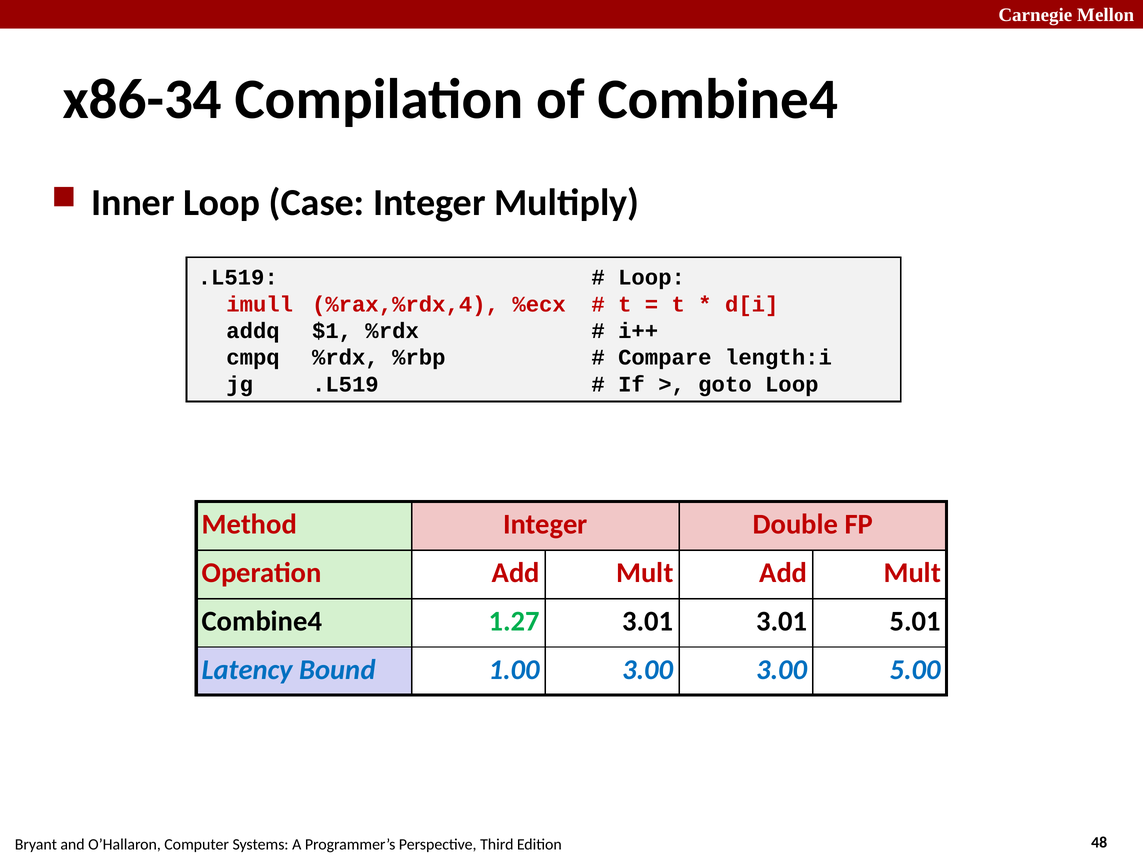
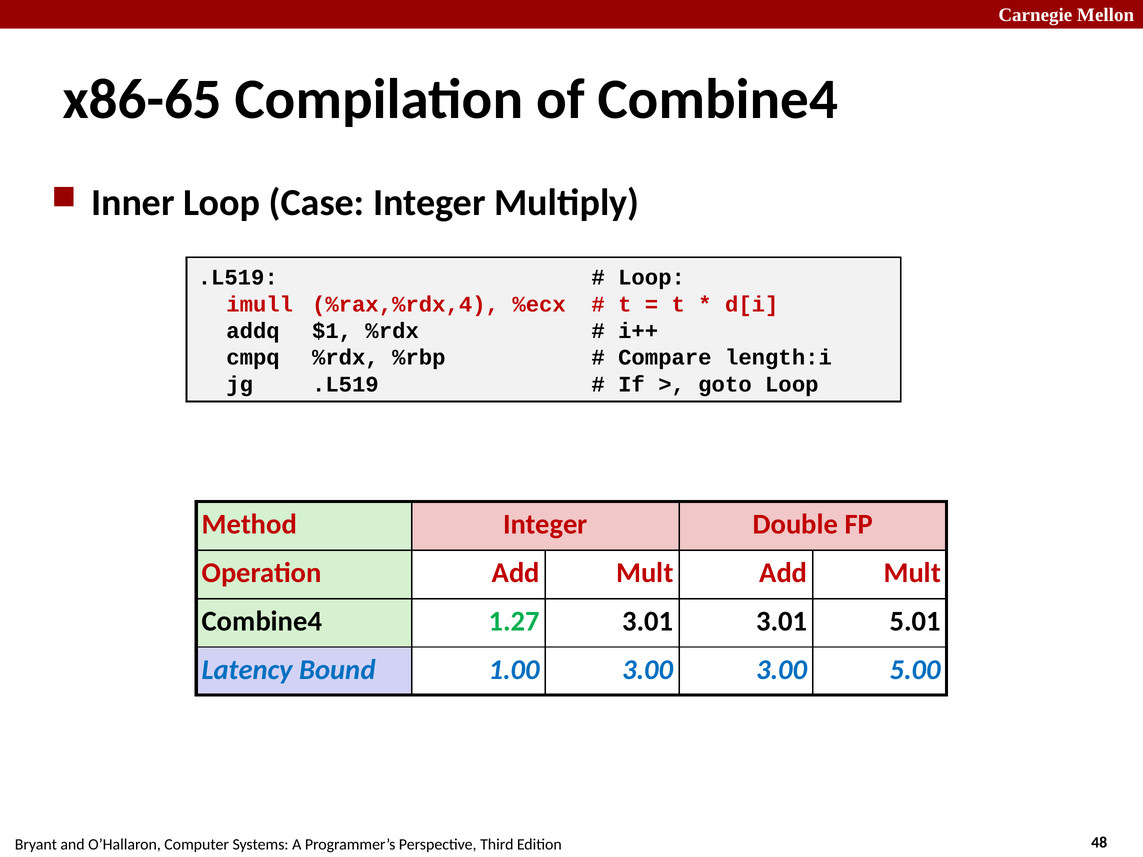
x86-34: x86-34 -> x86-65
